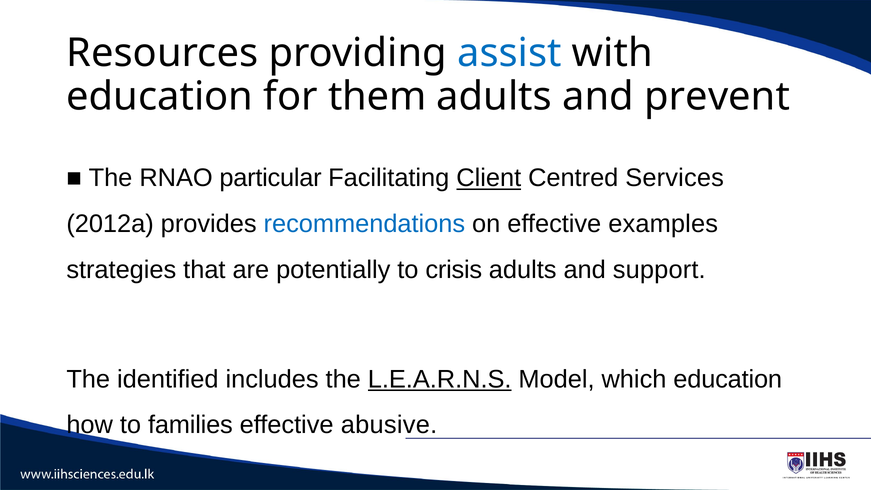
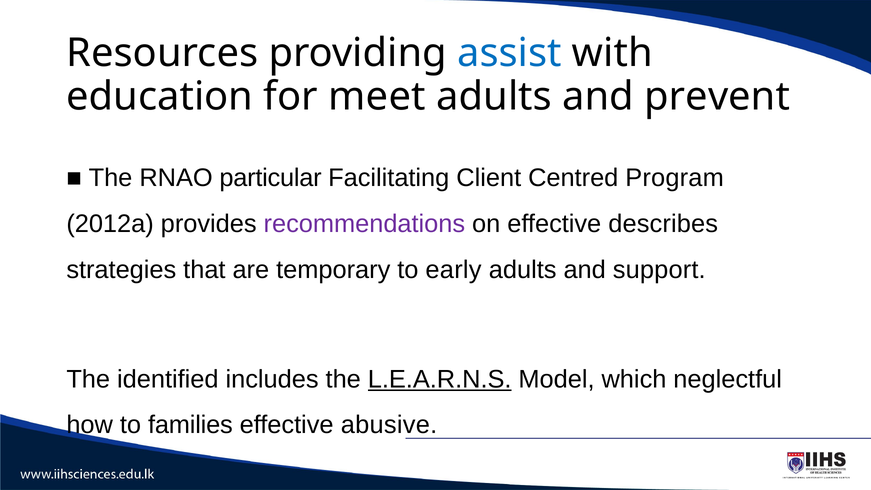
them: them -> meet
Client underline: present -> none
Services: Services -> Program
recommendations colour: blue -> purple
examples: examples -> describes
potentially: potentially -> temporary
crisis: crisis -> early
which education: education -> neglectful
